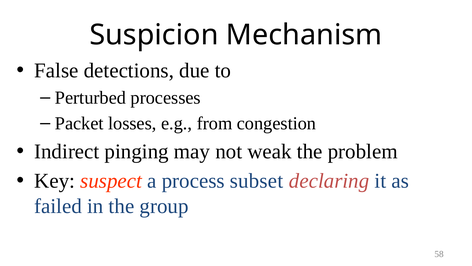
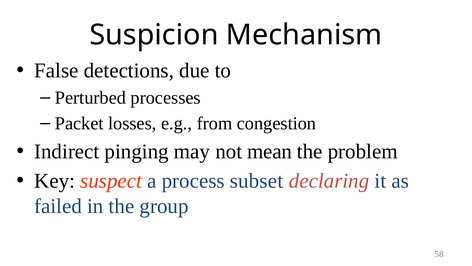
weak: weak -> mean
